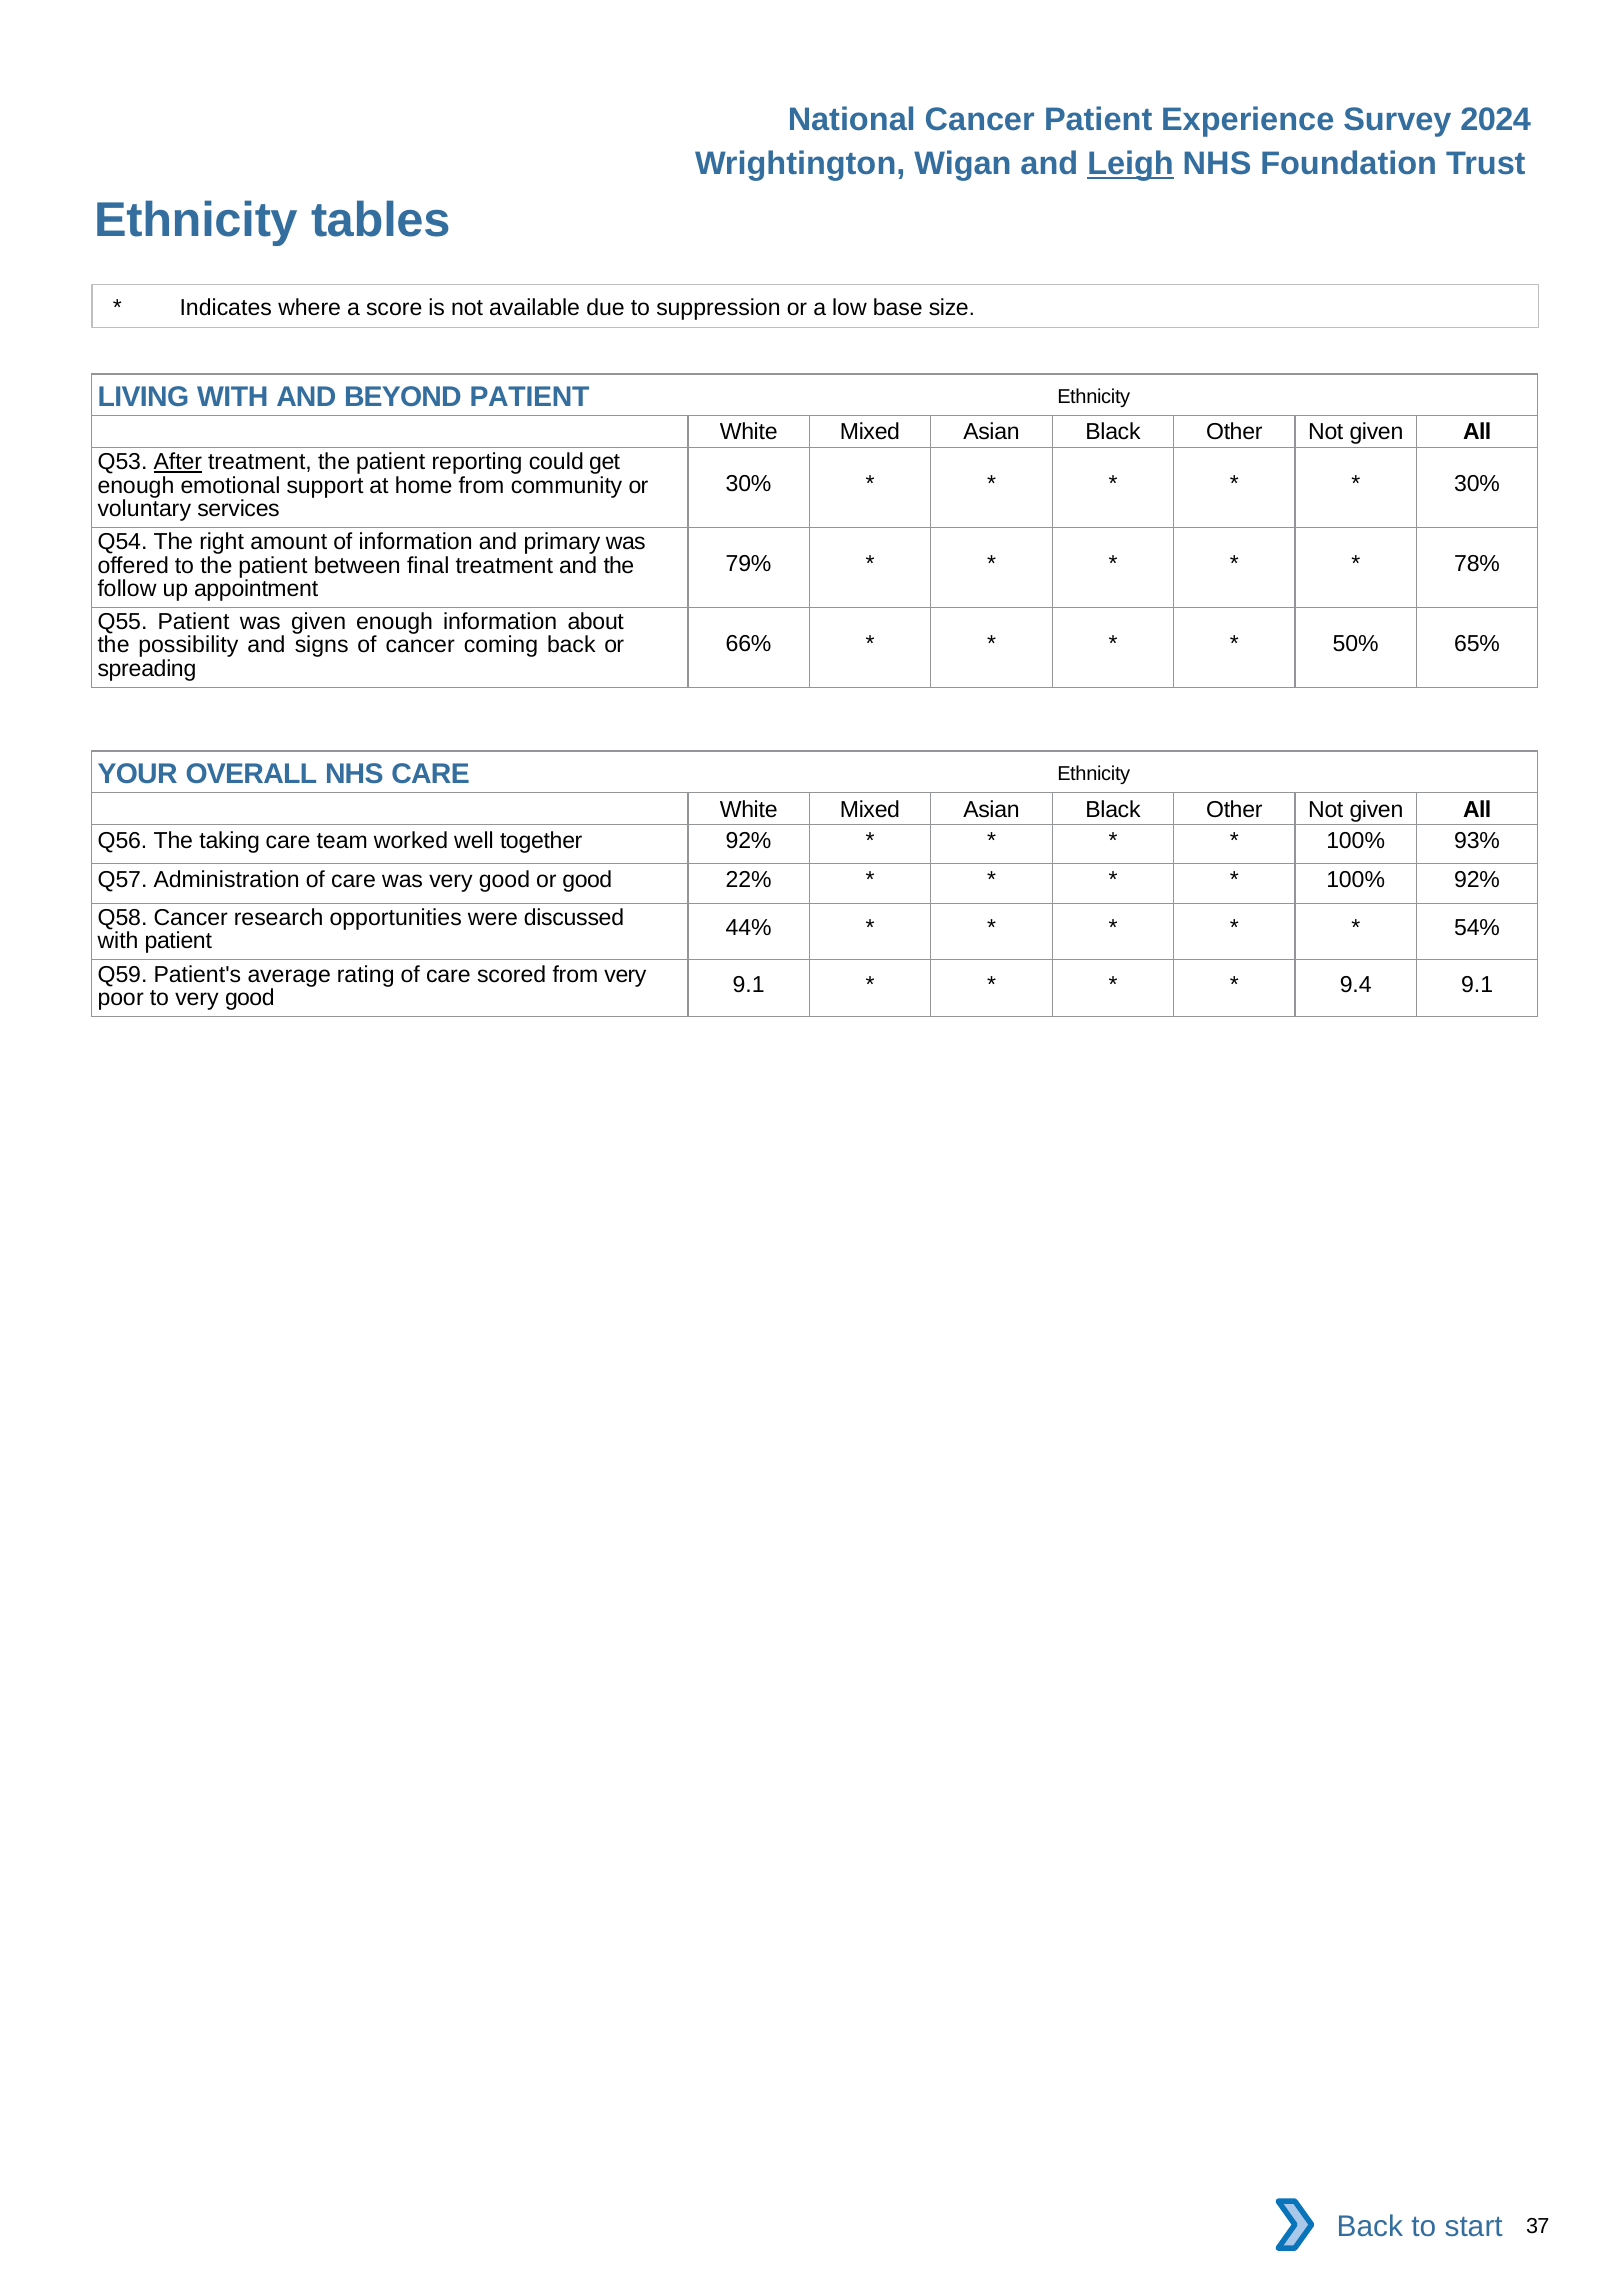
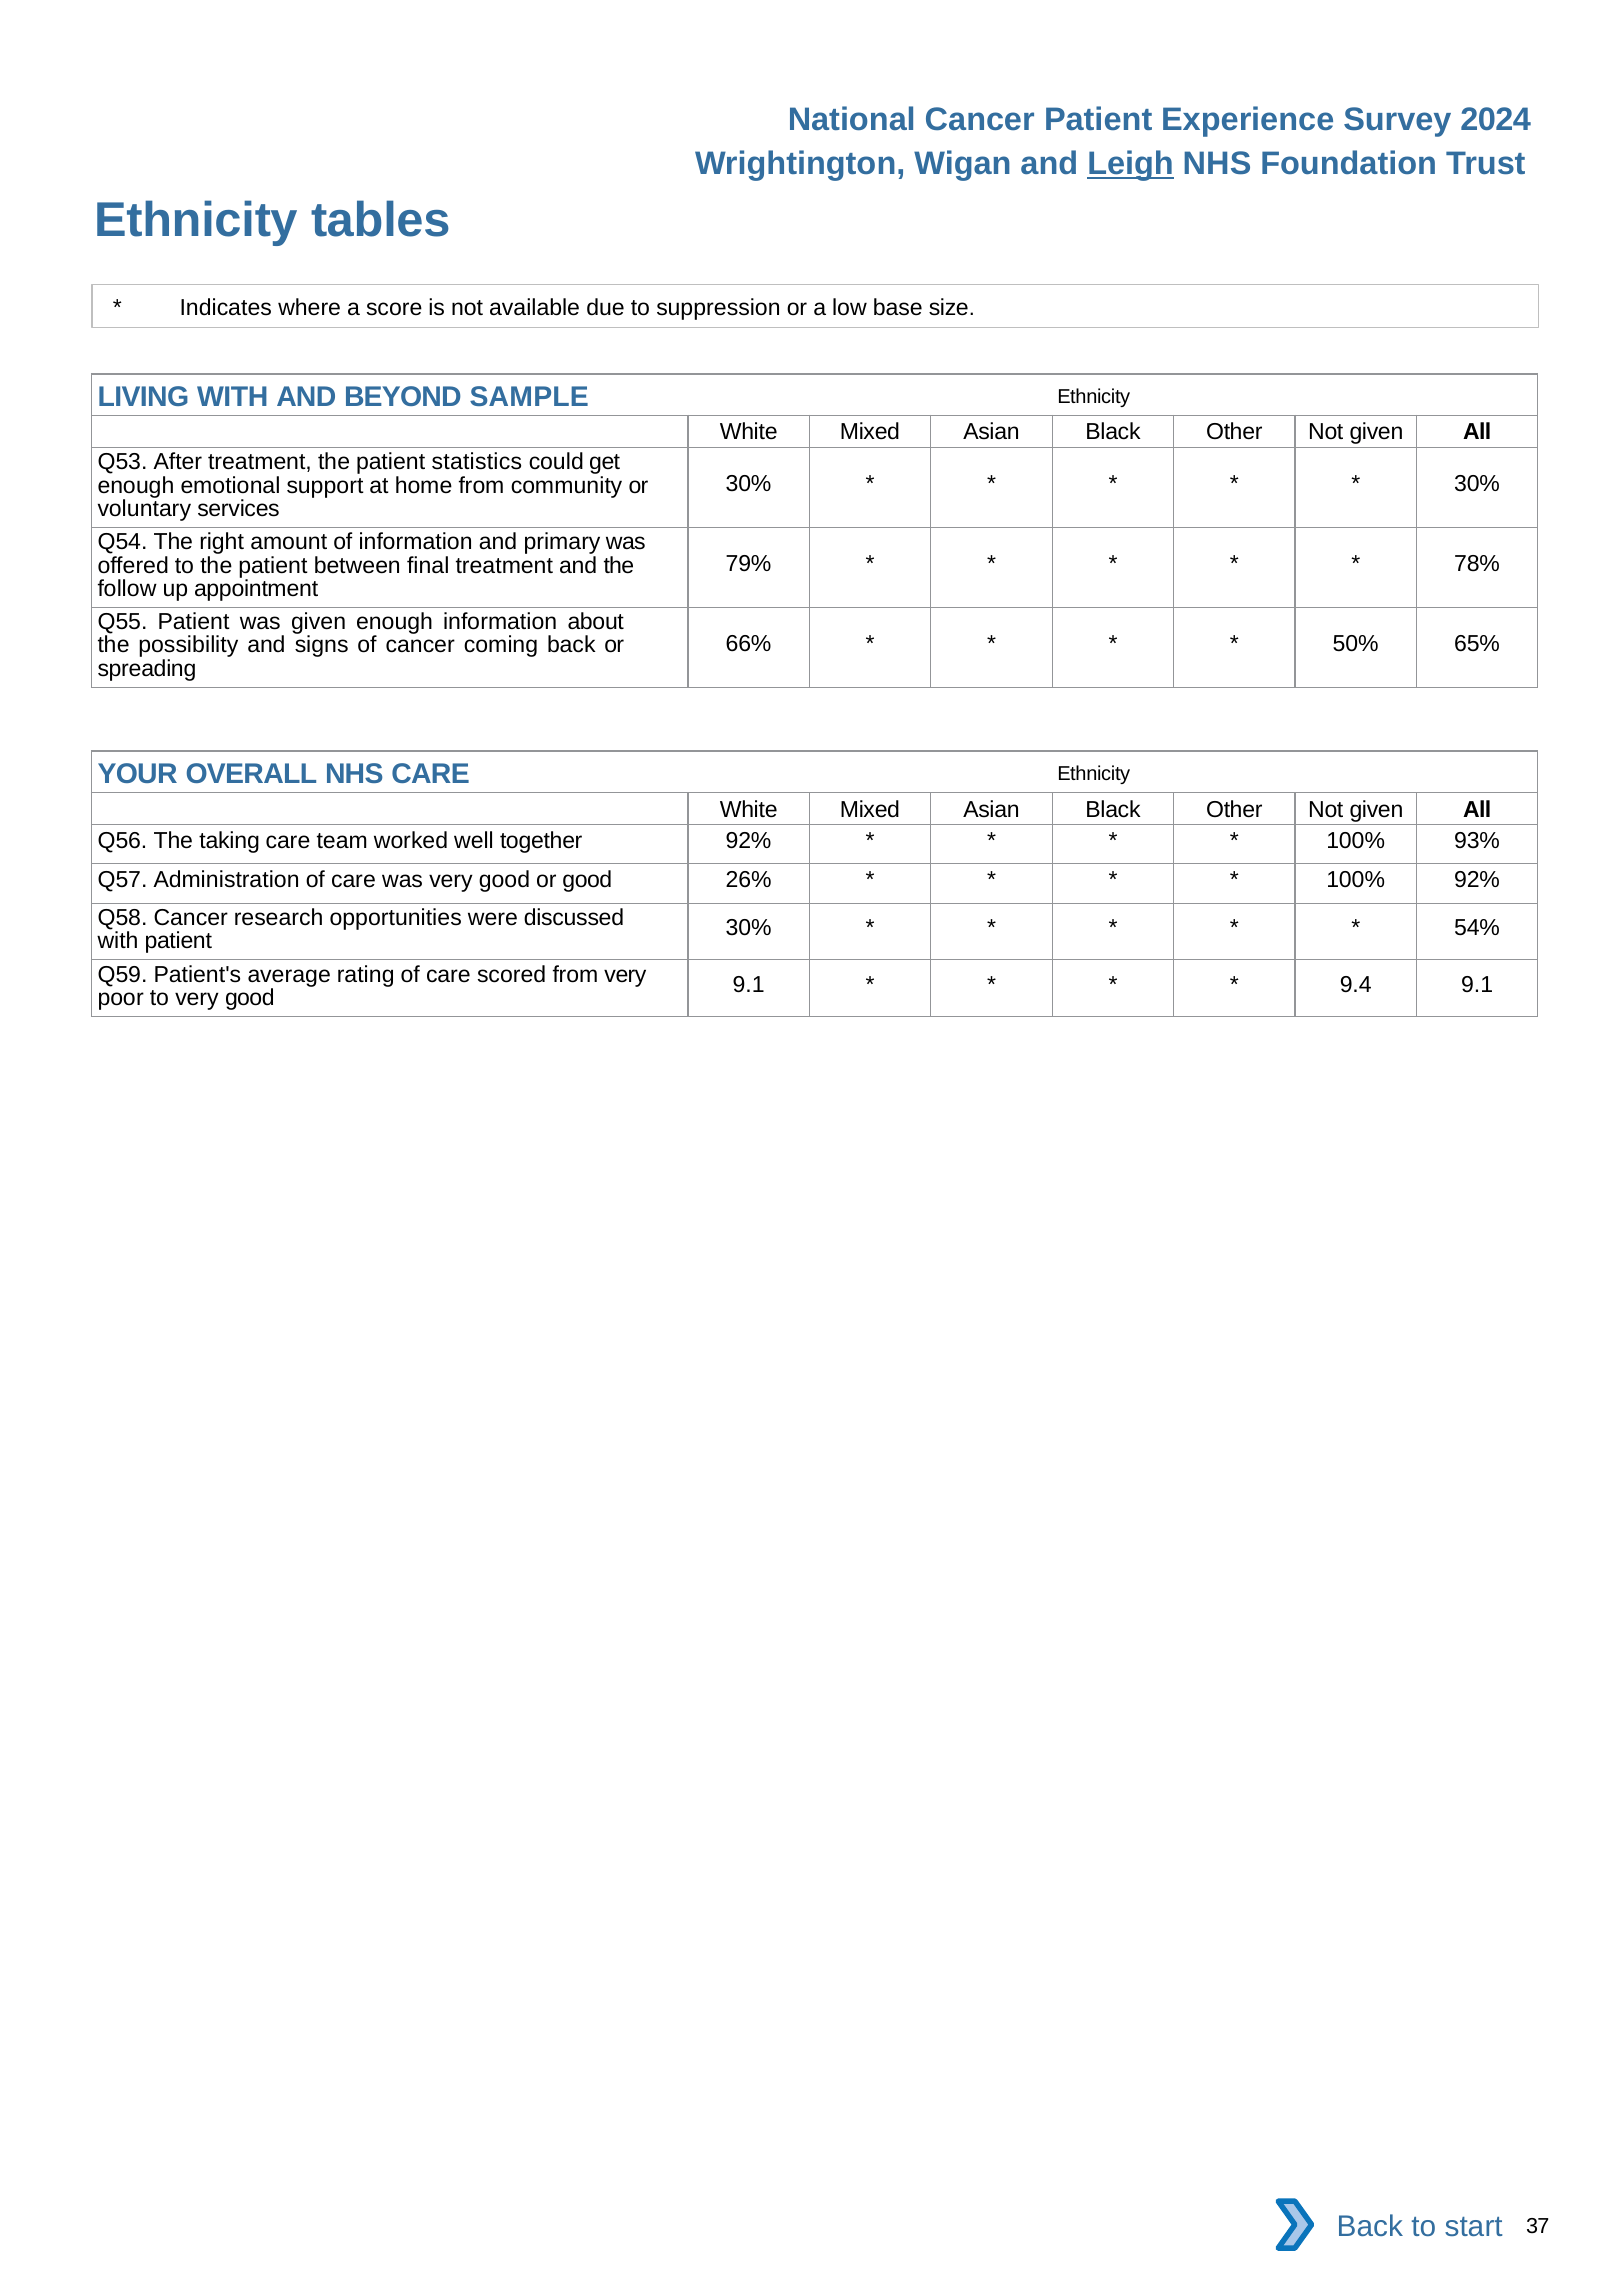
BEYOND PATIENT: PATIENT -> SAMPLE
After underline: present -> none
reporting: reporting -> statistics
22%: 22% -> 26%
44% at (749, 928): 44% -> 30%
